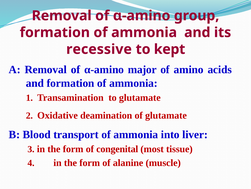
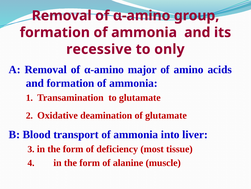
kept: kept -> only
congenital: congenital -> deficiency
